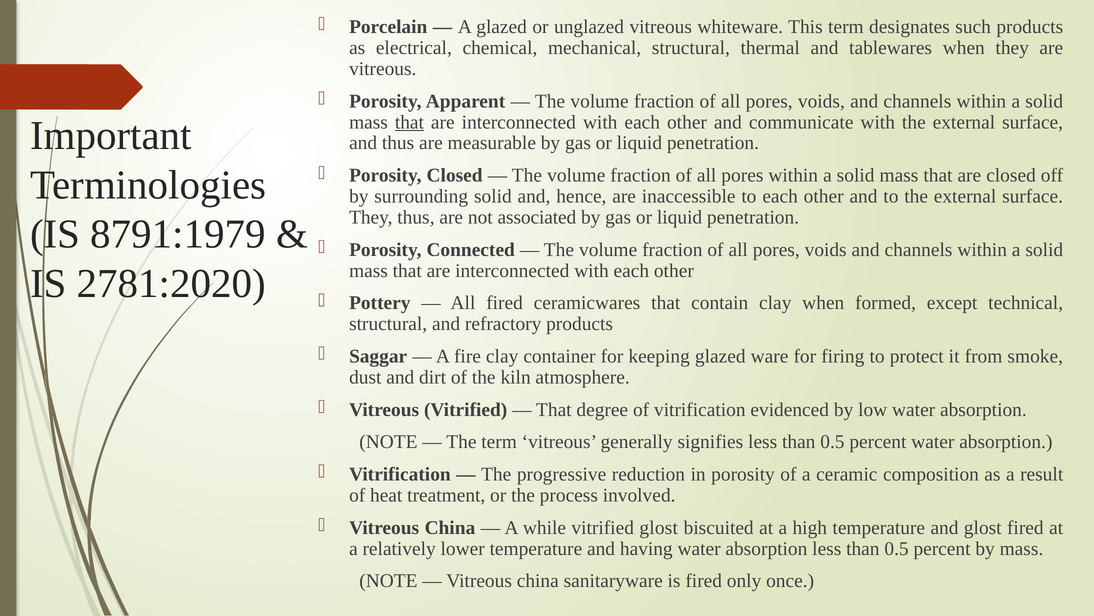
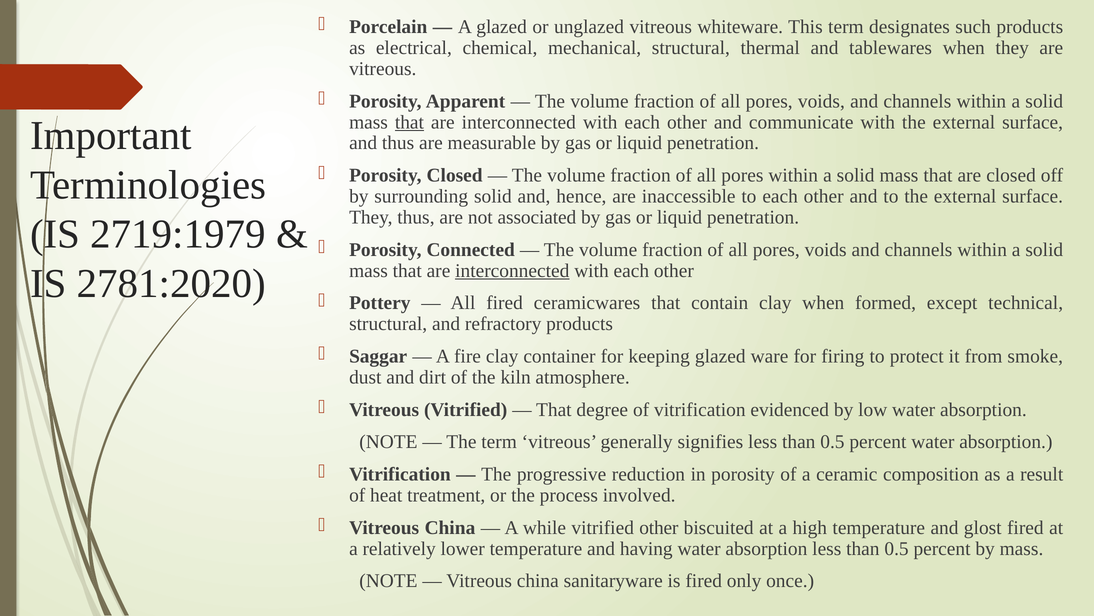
8791:1979: 8791:1979 -> 2719:1979
interconnected at (512, 270) underline: none -> present
vitrified glost: glost -> other
